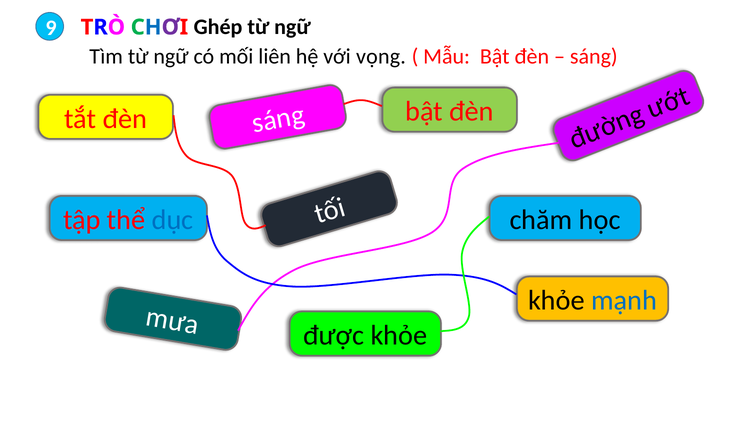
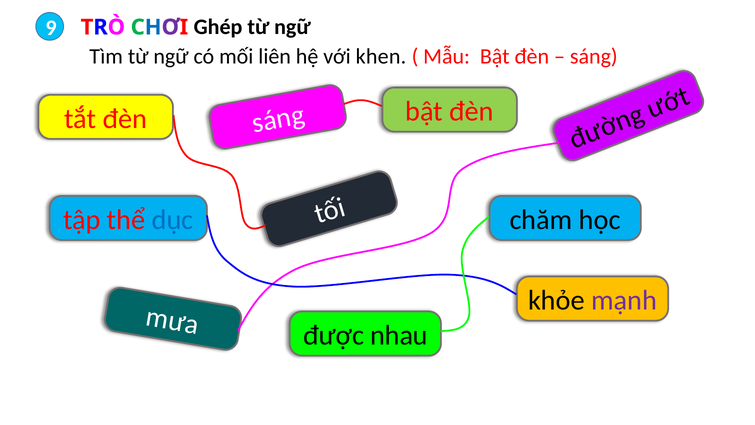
vọng: vọng -> khen
mạnh colour: blue -> purple
được khỏe: khỏe -> nhau
